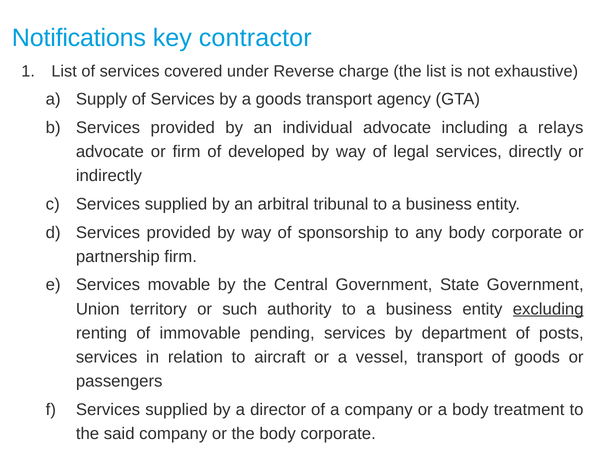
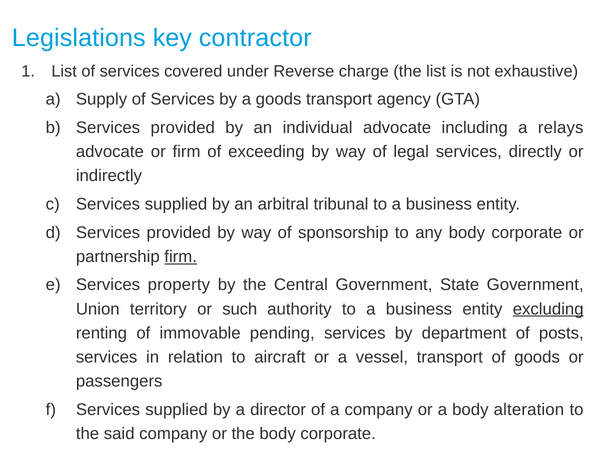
Notifications: Notifications -> Legislations
developed: developed -> exceeding
firm at (181, 257) underline: none -> present
movable: movable -> property
treatment: treatment -> alteration
